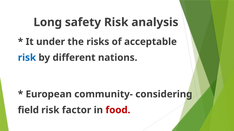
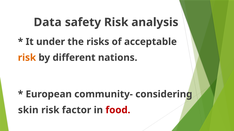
Long: Long -> Data
risk at (27, 58) colour: blue -> orange
field: field -> skin
